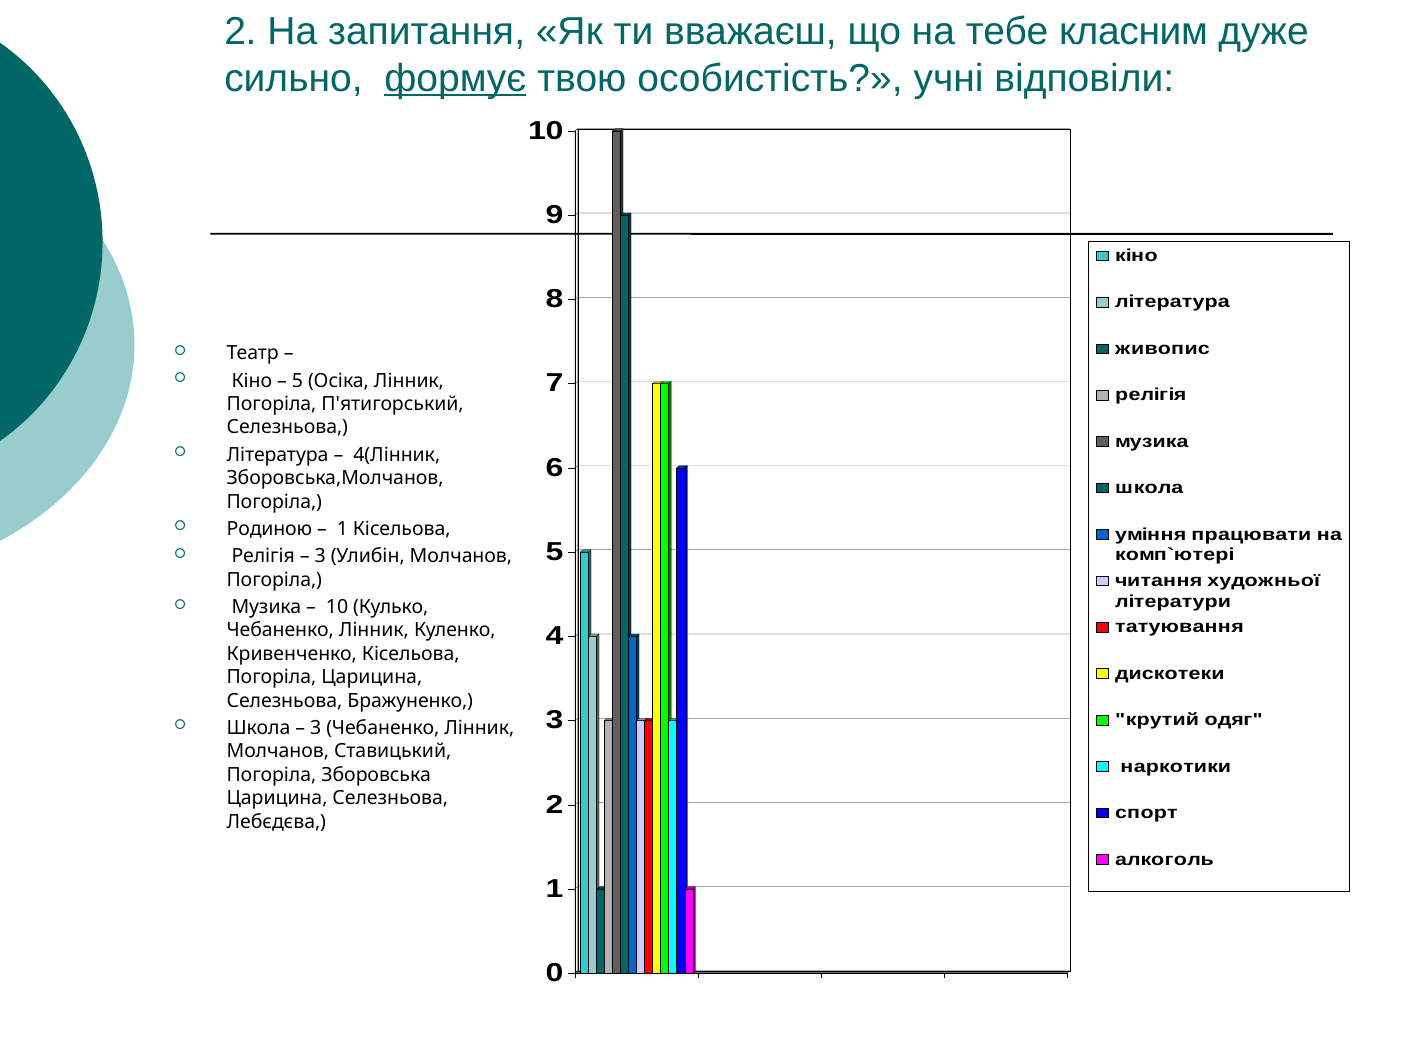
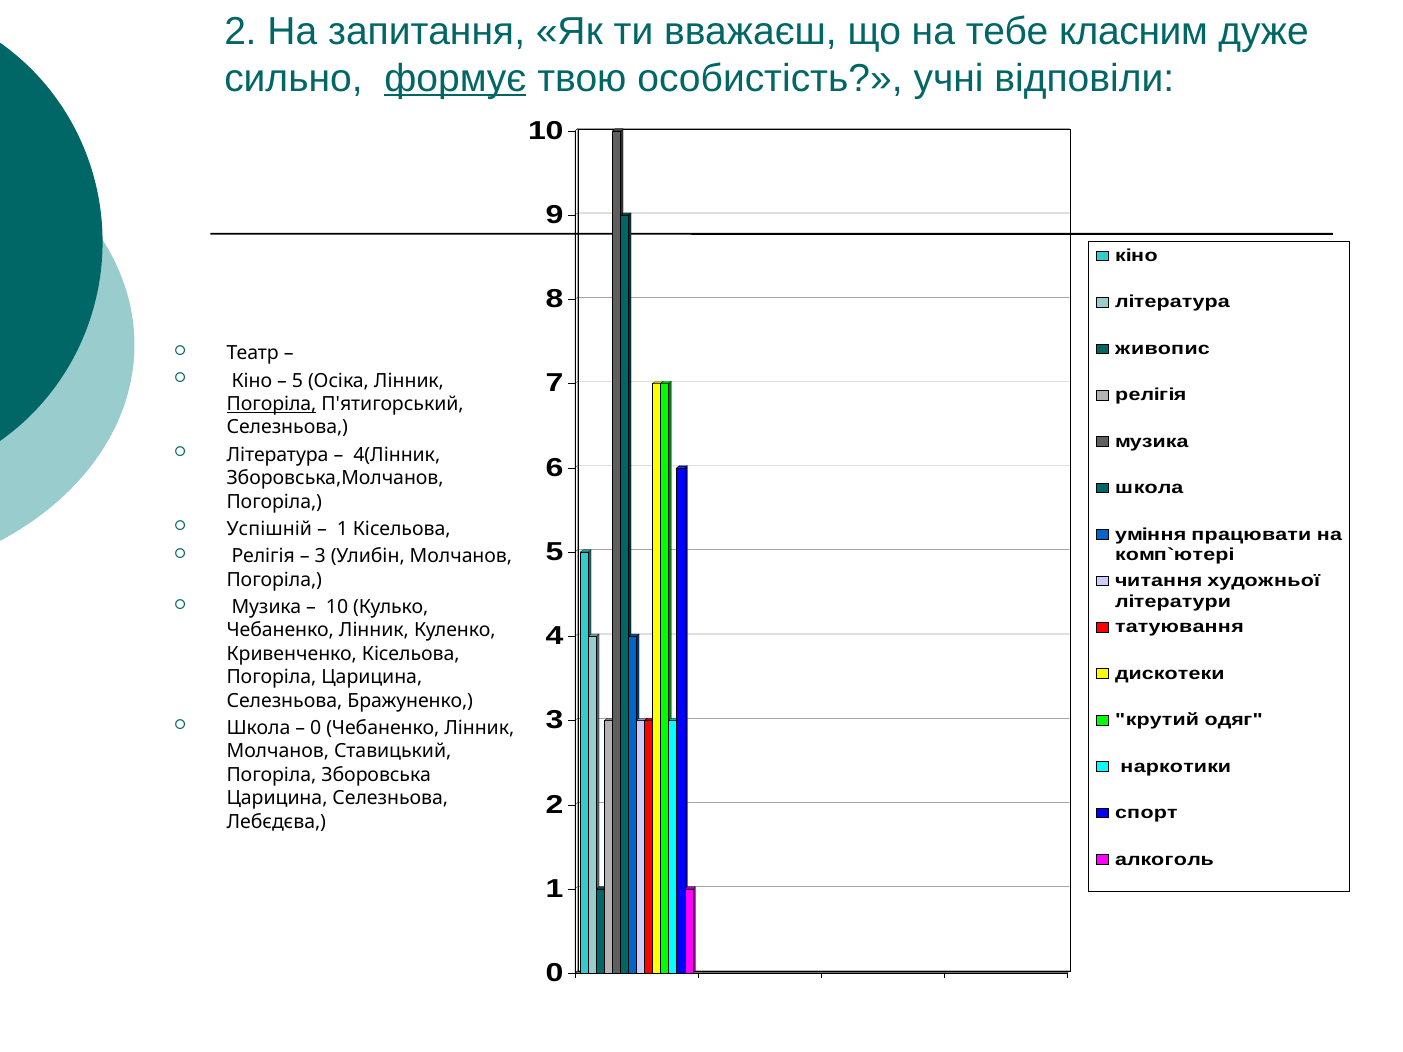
Погоріла at (272, 404) underline: none -> present
Родиною: Родиною -> Успішній
3 at (316, 728): 3 -> 0
